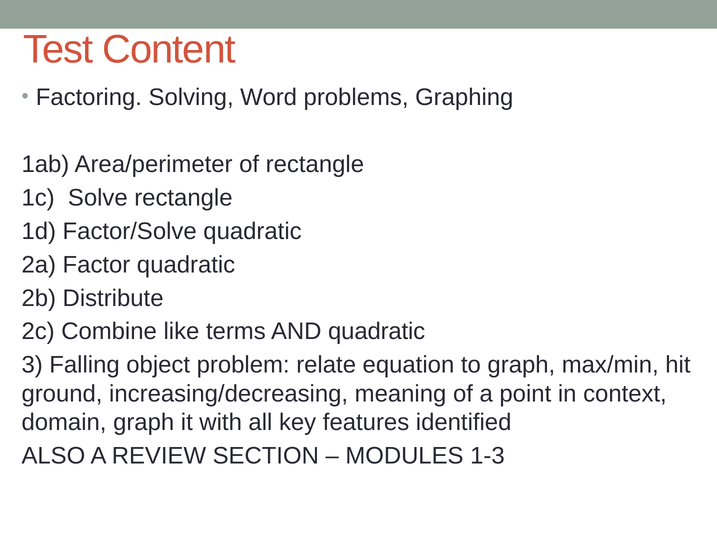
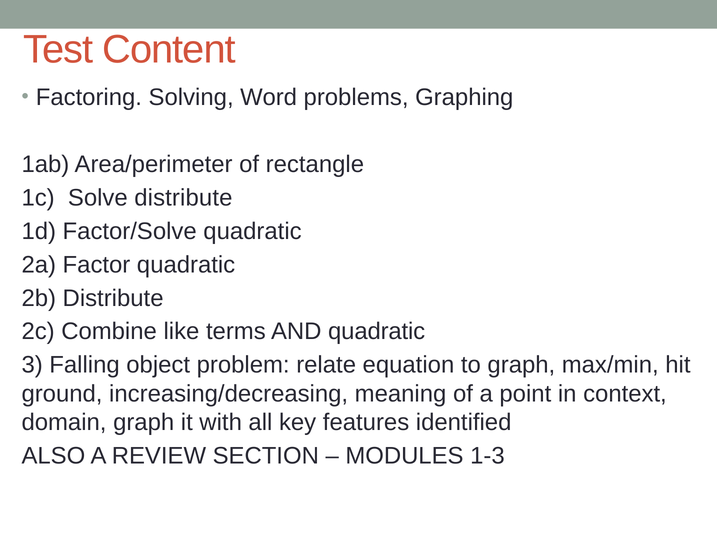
Solve rectangle: rectangle -> distribute
